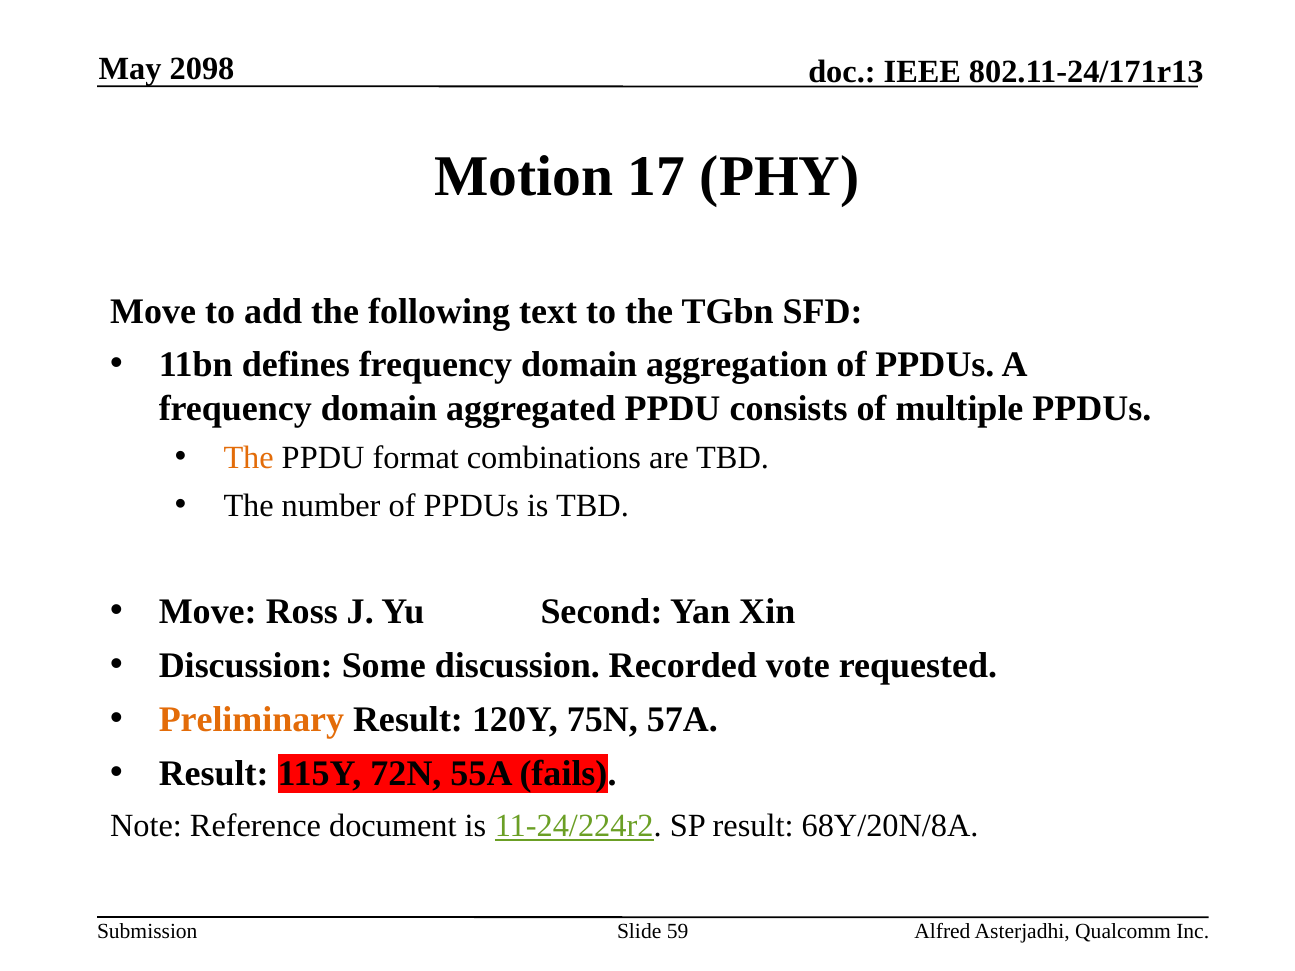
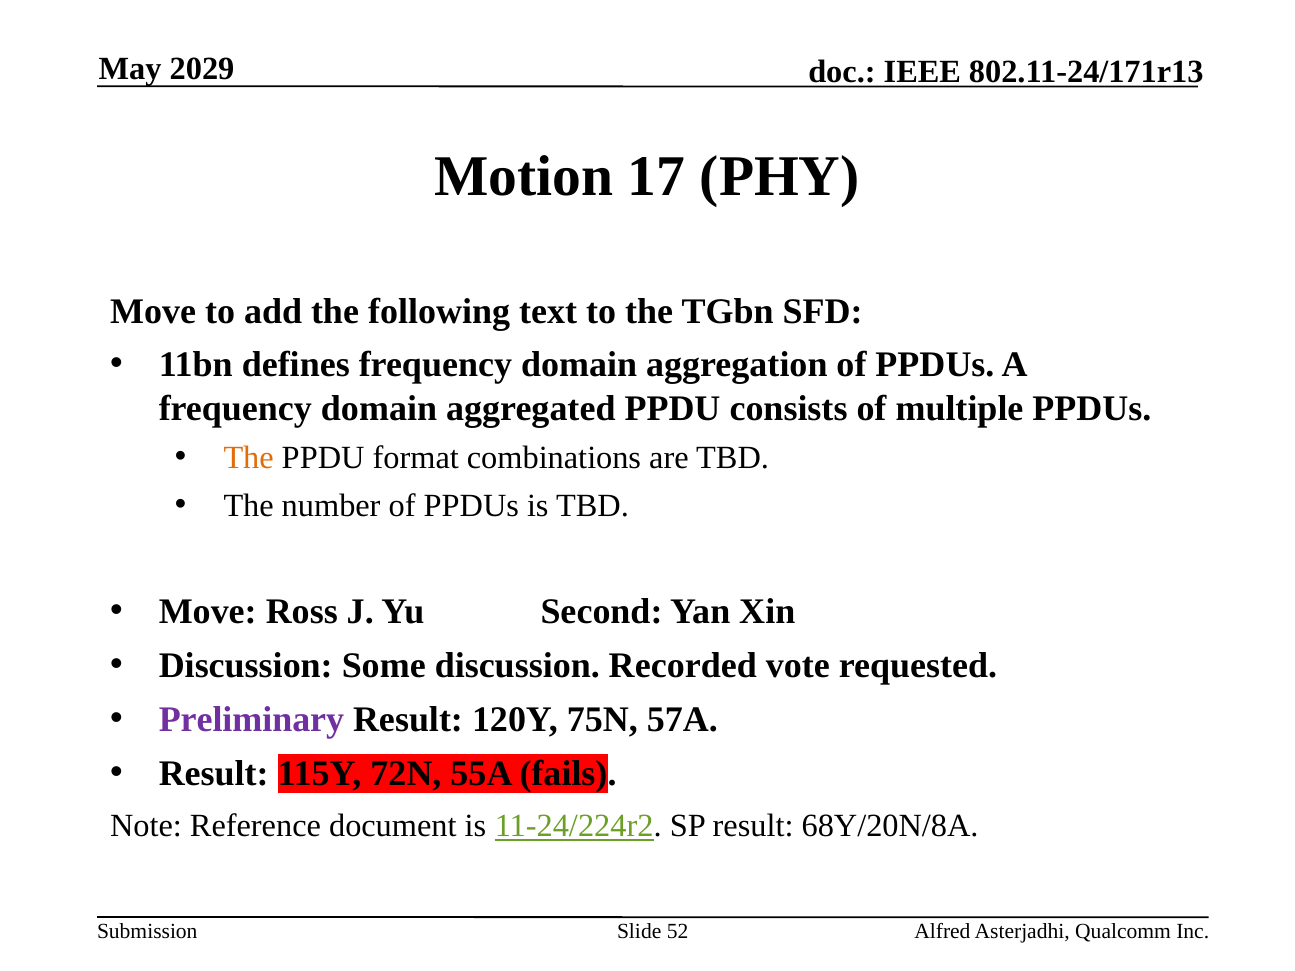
2098: 2098 -> 2029
Preliminary colour: orange -> purple
59: 59 -> 52
